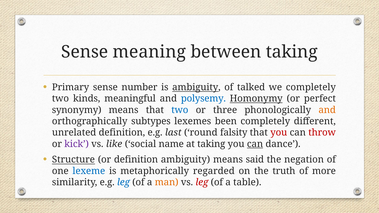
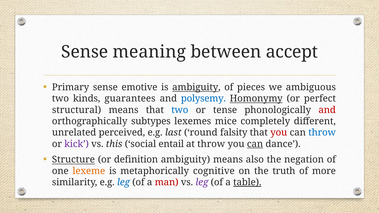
between taking: taking -> accept
number: number -> emotive
talked: talked -> pieces
we completely: completely -> ambiguous
meaningful: meaningful -> guarantees
synonymy: synonymy -> structural
three: three -> tense
and at (327, 110) colour: orange -> red
been: been -> mice
unrelated definition: definition -> perceived
throw at (322, 133) colour: red -> blue
like: like -> this
name: name -> entail
at taking: taking -> throw
said: said -> also
lexeme colour: blue -> orange
regarded: regarded -> cognitive
man colour: orange -> red
leg at (202, 182) colour: red -> purple
table underline: none -> present
